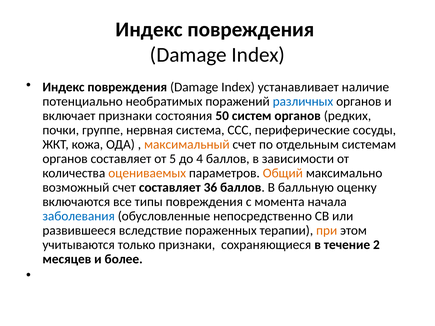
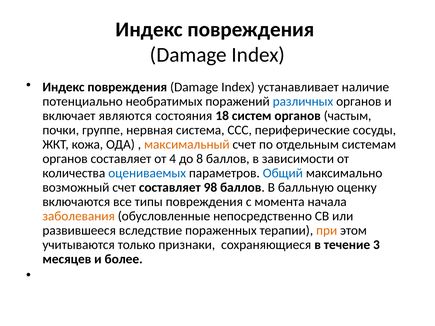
включает признаки: признаки -> являются
50: 50 -> 18
редких: редких -> частым
5: 5 -> 4
4: 4 -> 8
оцениваемых colour: orange -> blue
Общий colour: orange -> blue
36: 36 -> 98
заболевания colour: blue -> orange
2: 2 -> 3
